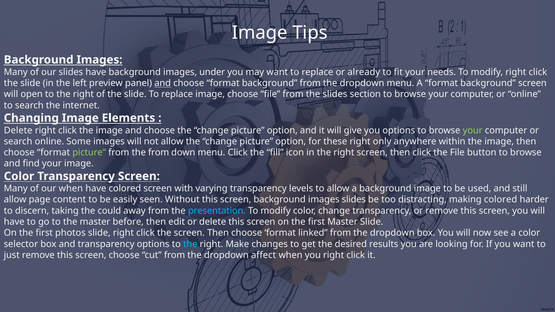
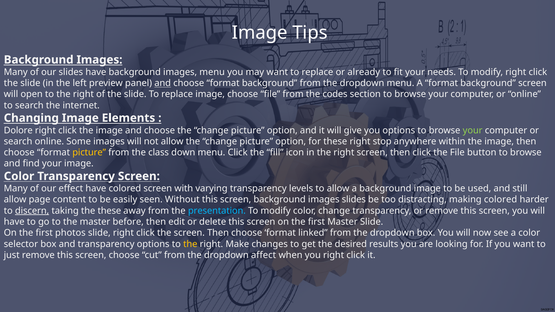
images under: under -> menu
the slides: slides -> codes
Delete at (18, 130): Delete -> Dolore
only: only -> stop
picture at (89, 153) colour: light green -> yellow
the from: from -> class
our when: when -> effect
discern underline: none -> present
the could: could -> these
the at (190, 244) colour: light blue -> yellow
